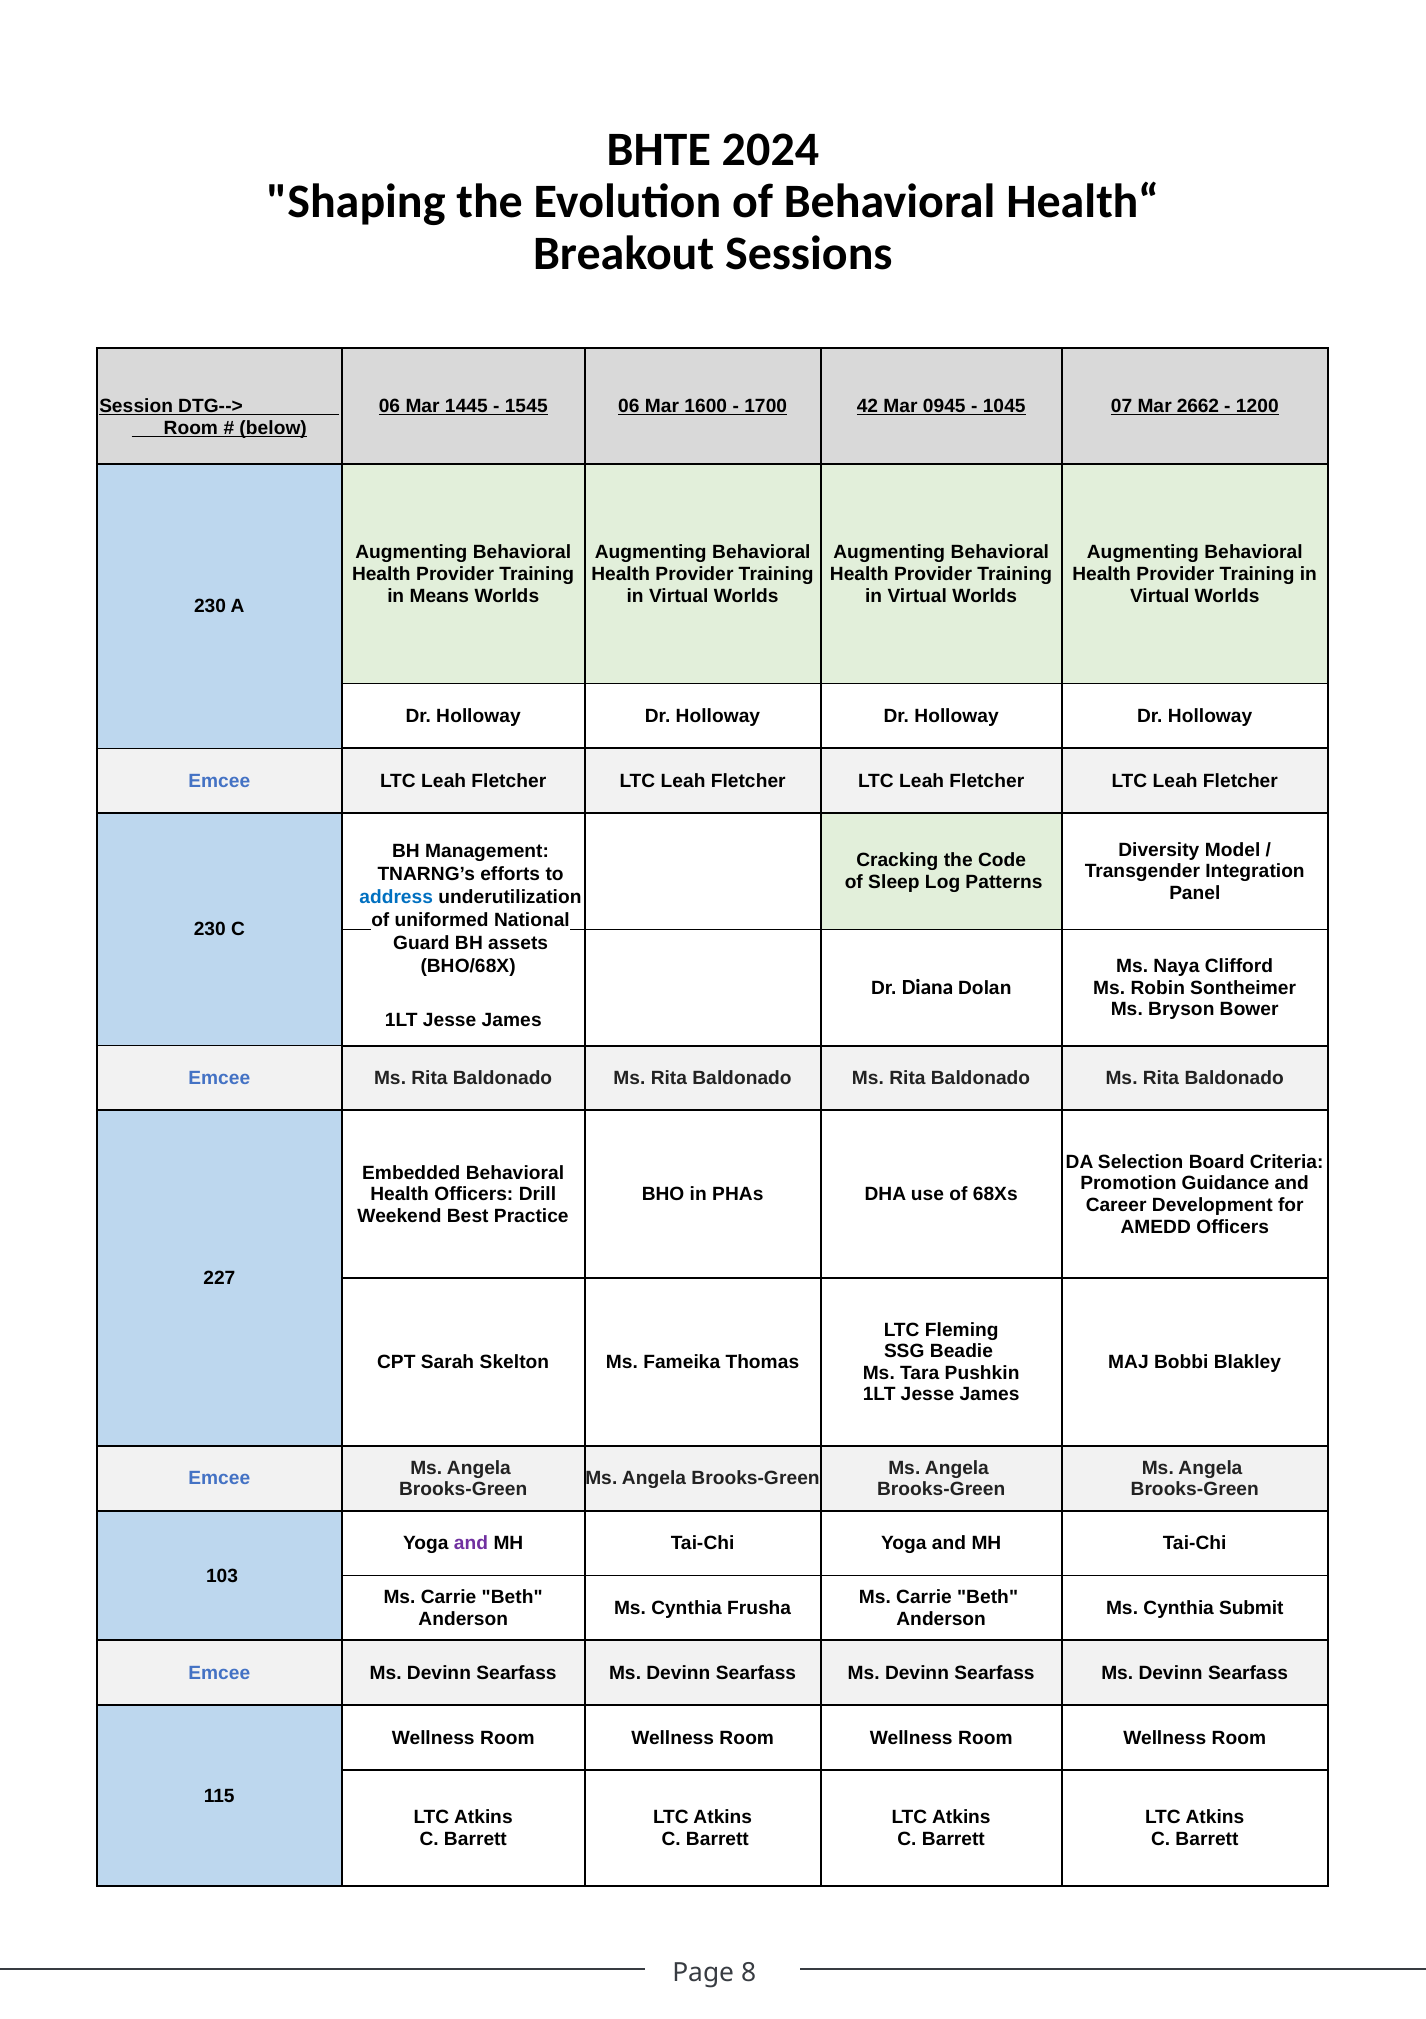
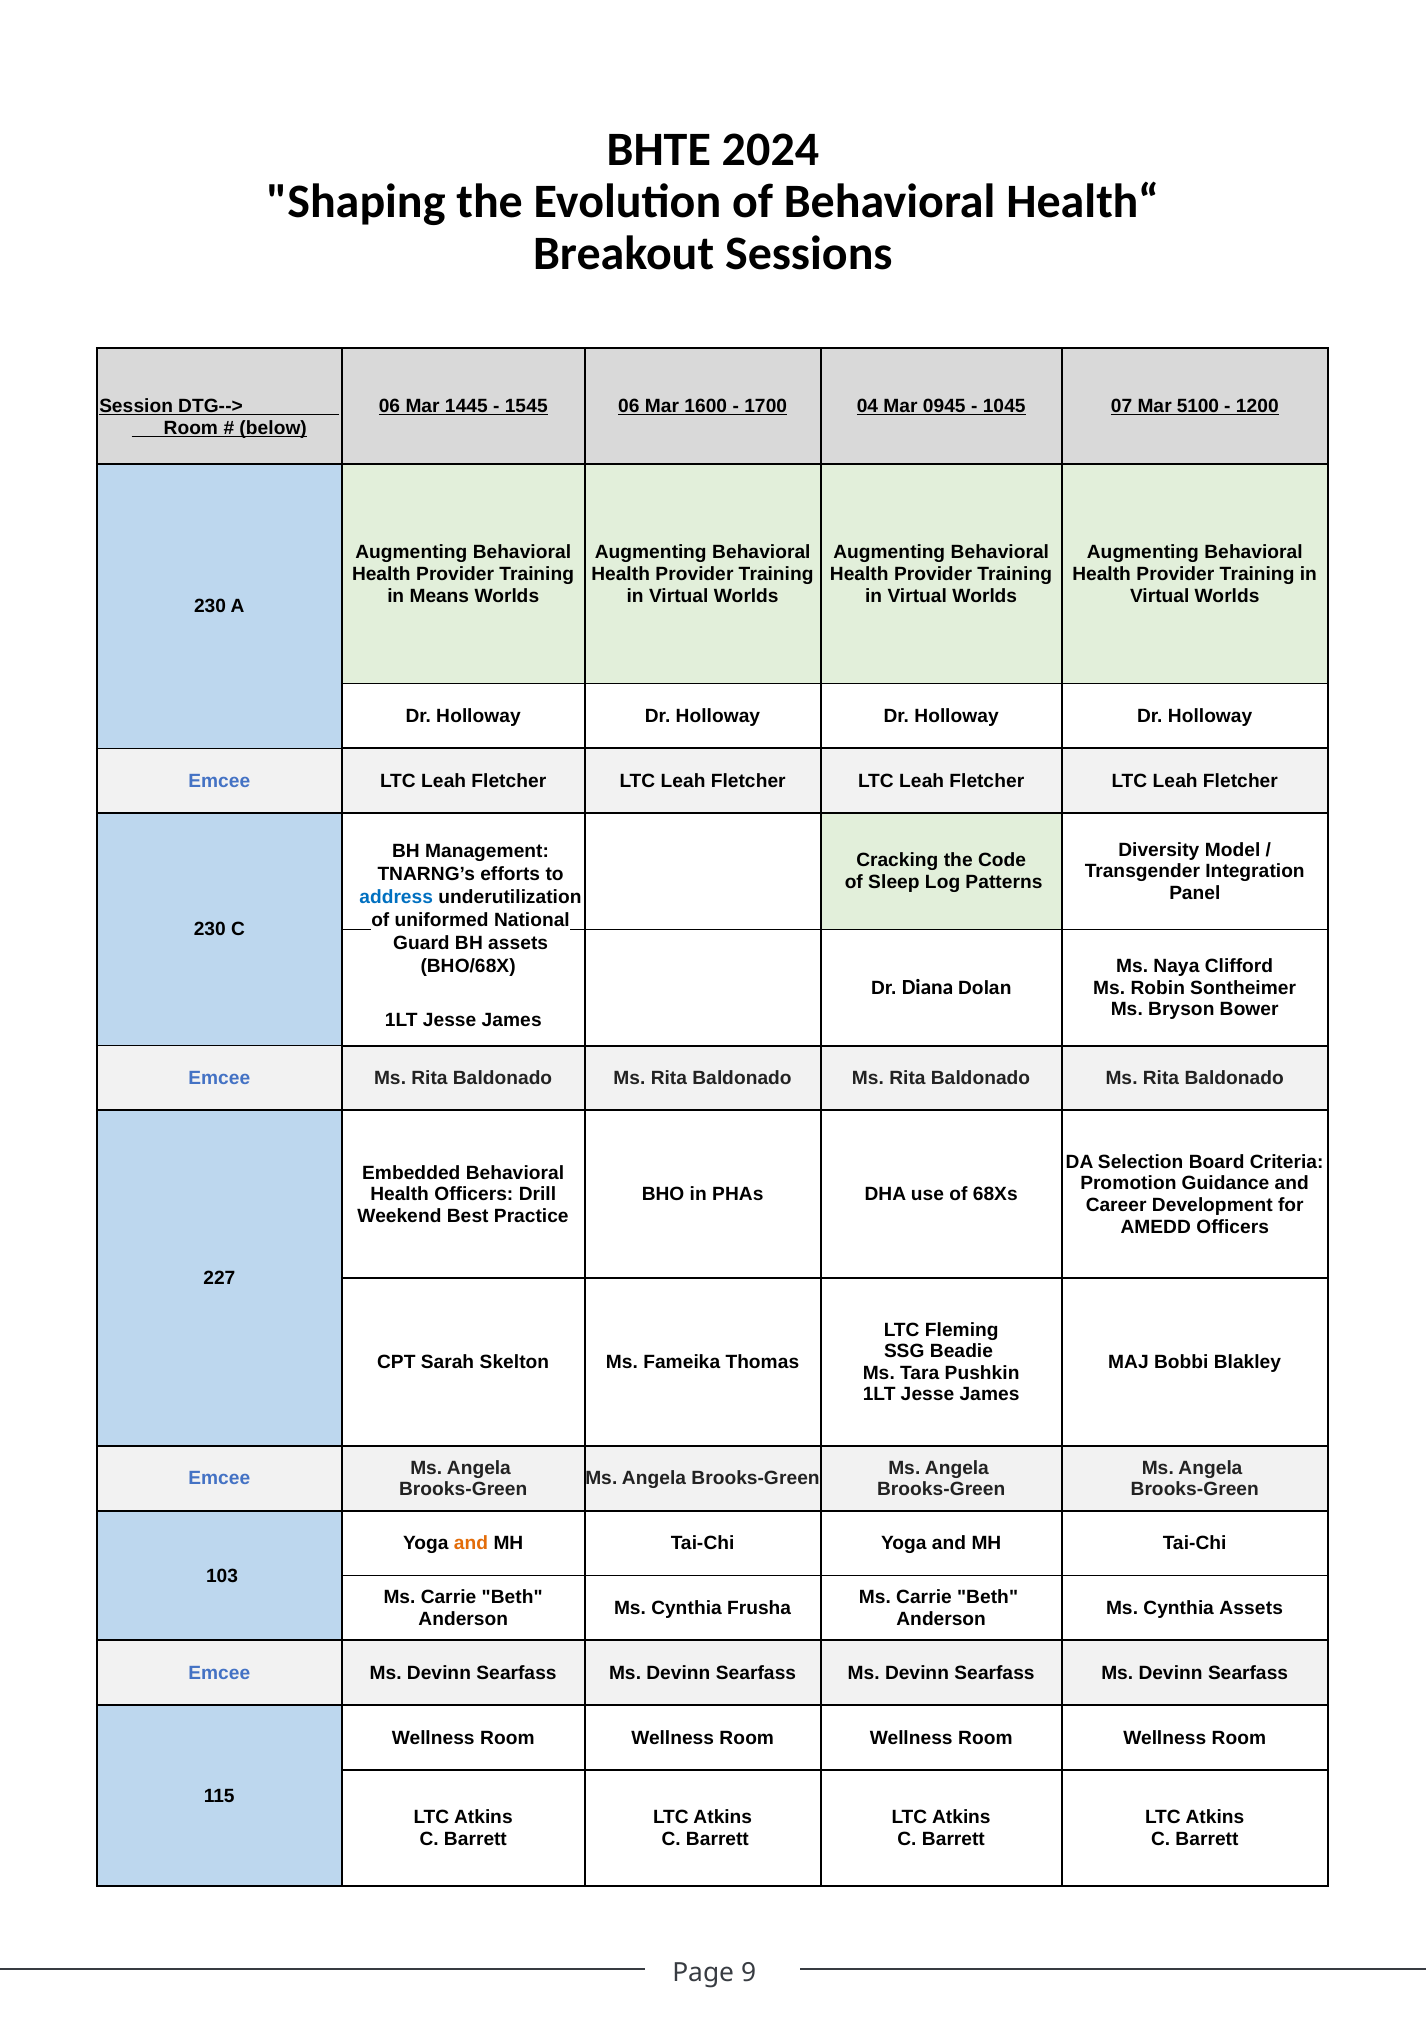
42: 42 -> 04
2662: 2662 -> 5100
and at (471, 1543) colour: purple -> orange
Cynthia Submit: Submit -> Assets
8: 8 -> 9
